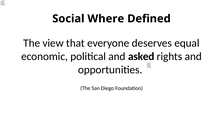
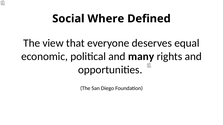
asked: asked -> many
